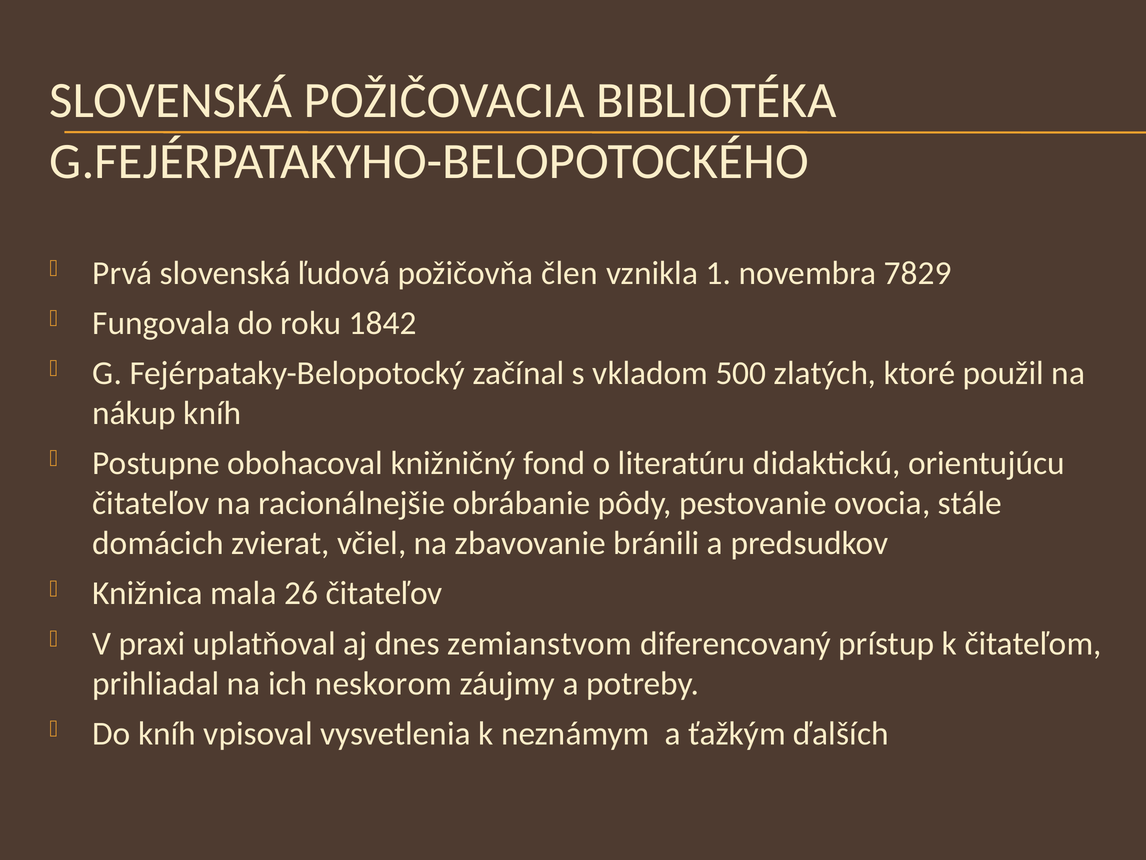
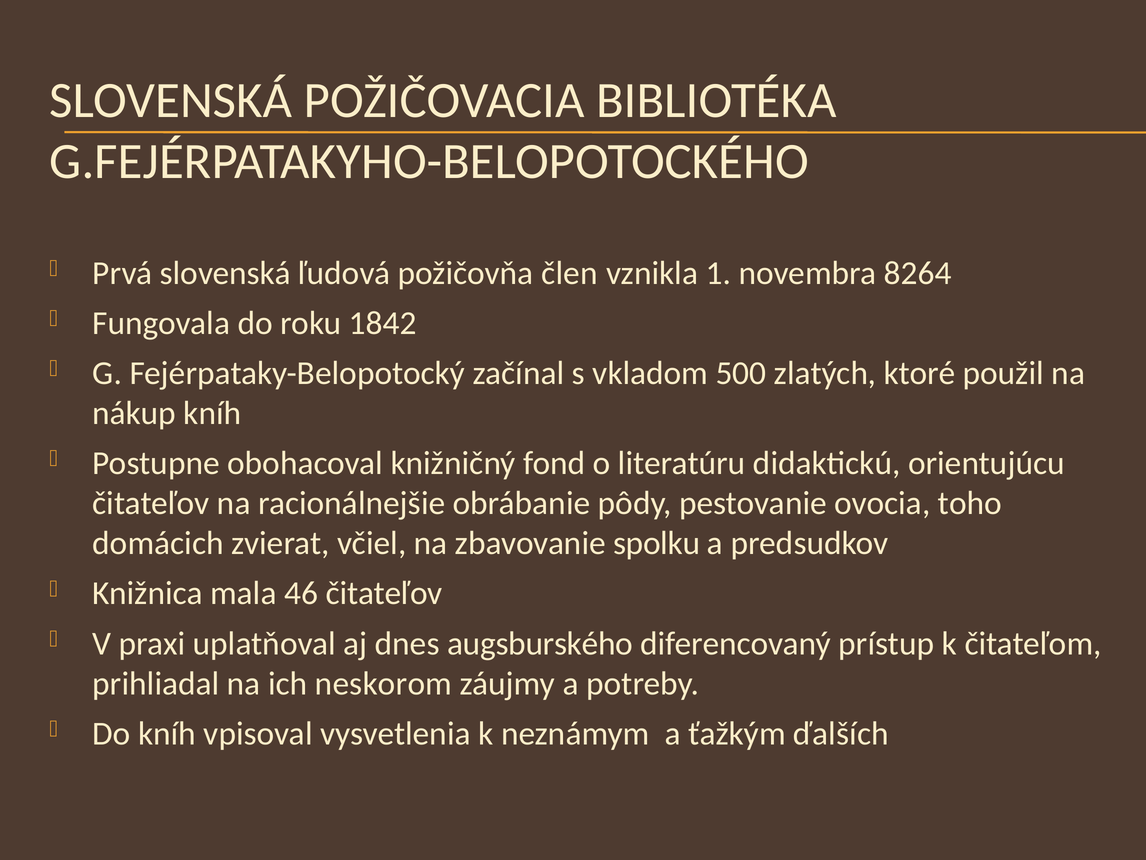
7829: 7829 -> 8264
stále: stále -> toho
bránili: bránili -> spolku
26: 26 -> 46
zemianstvom: zemianstvom -> augsburského
